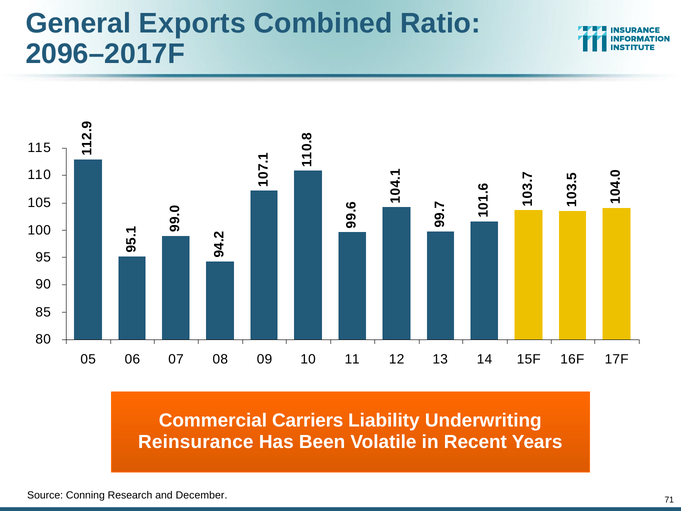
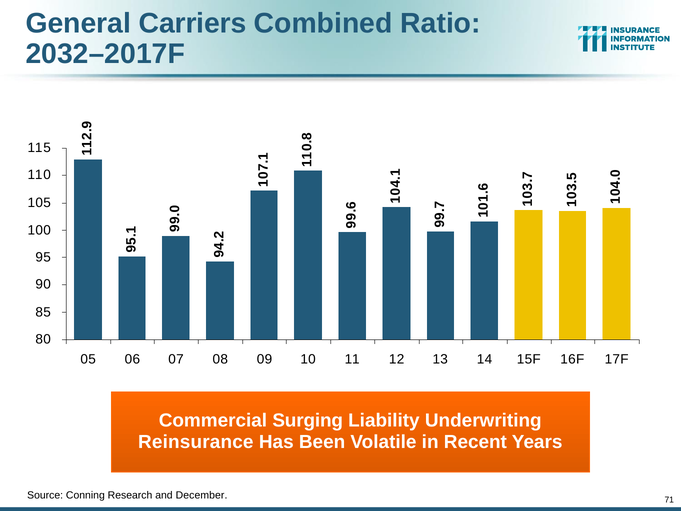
Exports: Exports -> Carriers
2096–2017F: 2096–2017F -> 2032–2017F
Carriers: Carriers -> Surging
